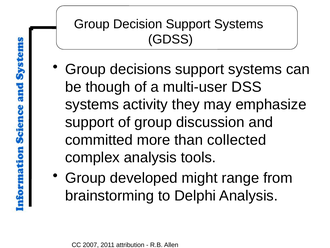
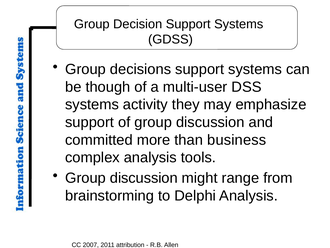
collected: collected -> business
developed at (144, 178): developed -> discussion
